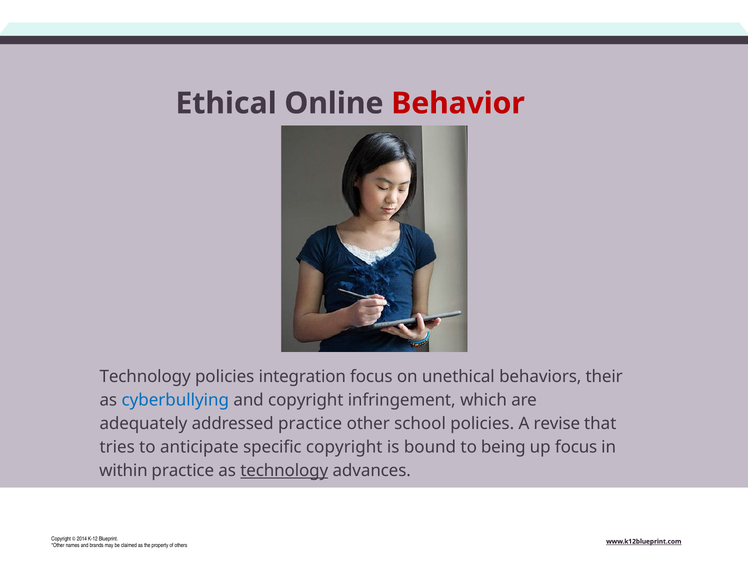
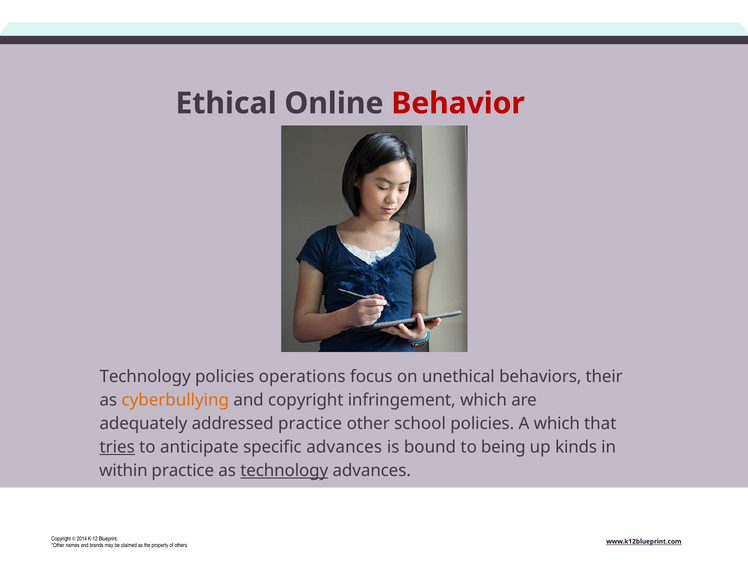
integration: integration -> operations
cyberbullying colour: blue -> orange
A revise: revise -> which
tries underline: none -> present
specific copyright: copyright -> advances
up focus: focus -> kinds
